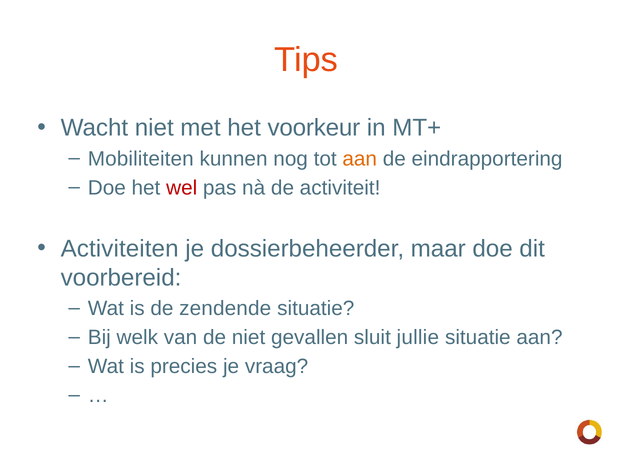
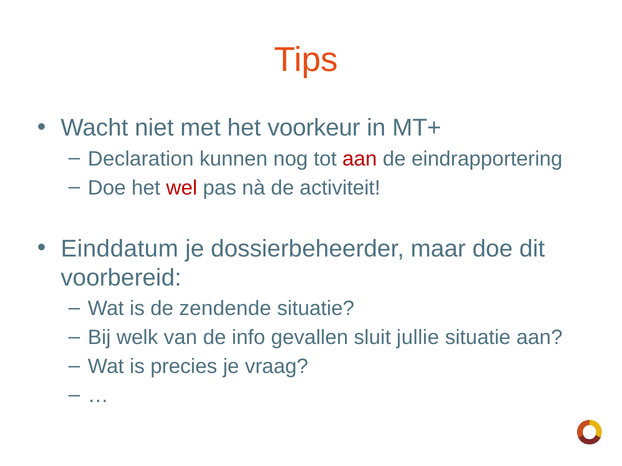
Mobiliteiten: Mobiliteiten -> Declaration
aan at (360, 159) colour: orange -> red
Activiteiten: Activiteiten -> Einddatum
de niet: niet -> info
